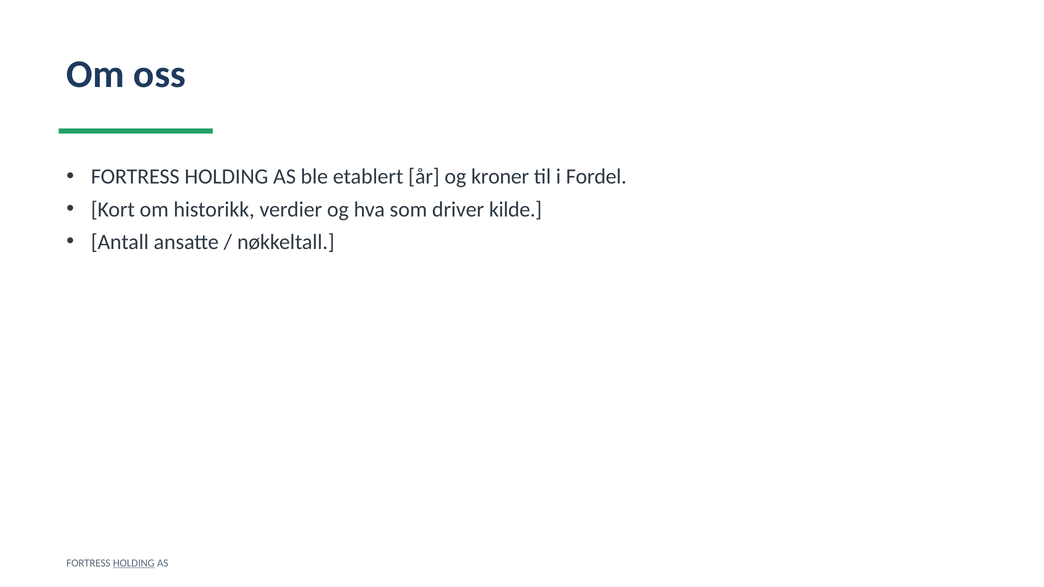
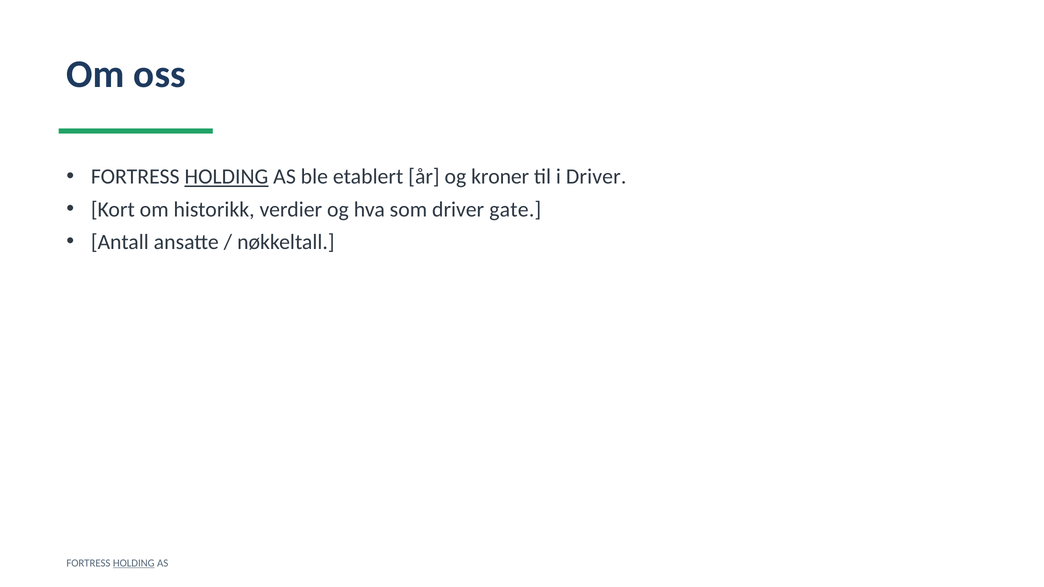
HOLDING at (226, 177) underline: none -> present
i Fordel: Fordel -> Driver
kilde: kilde -> gate
